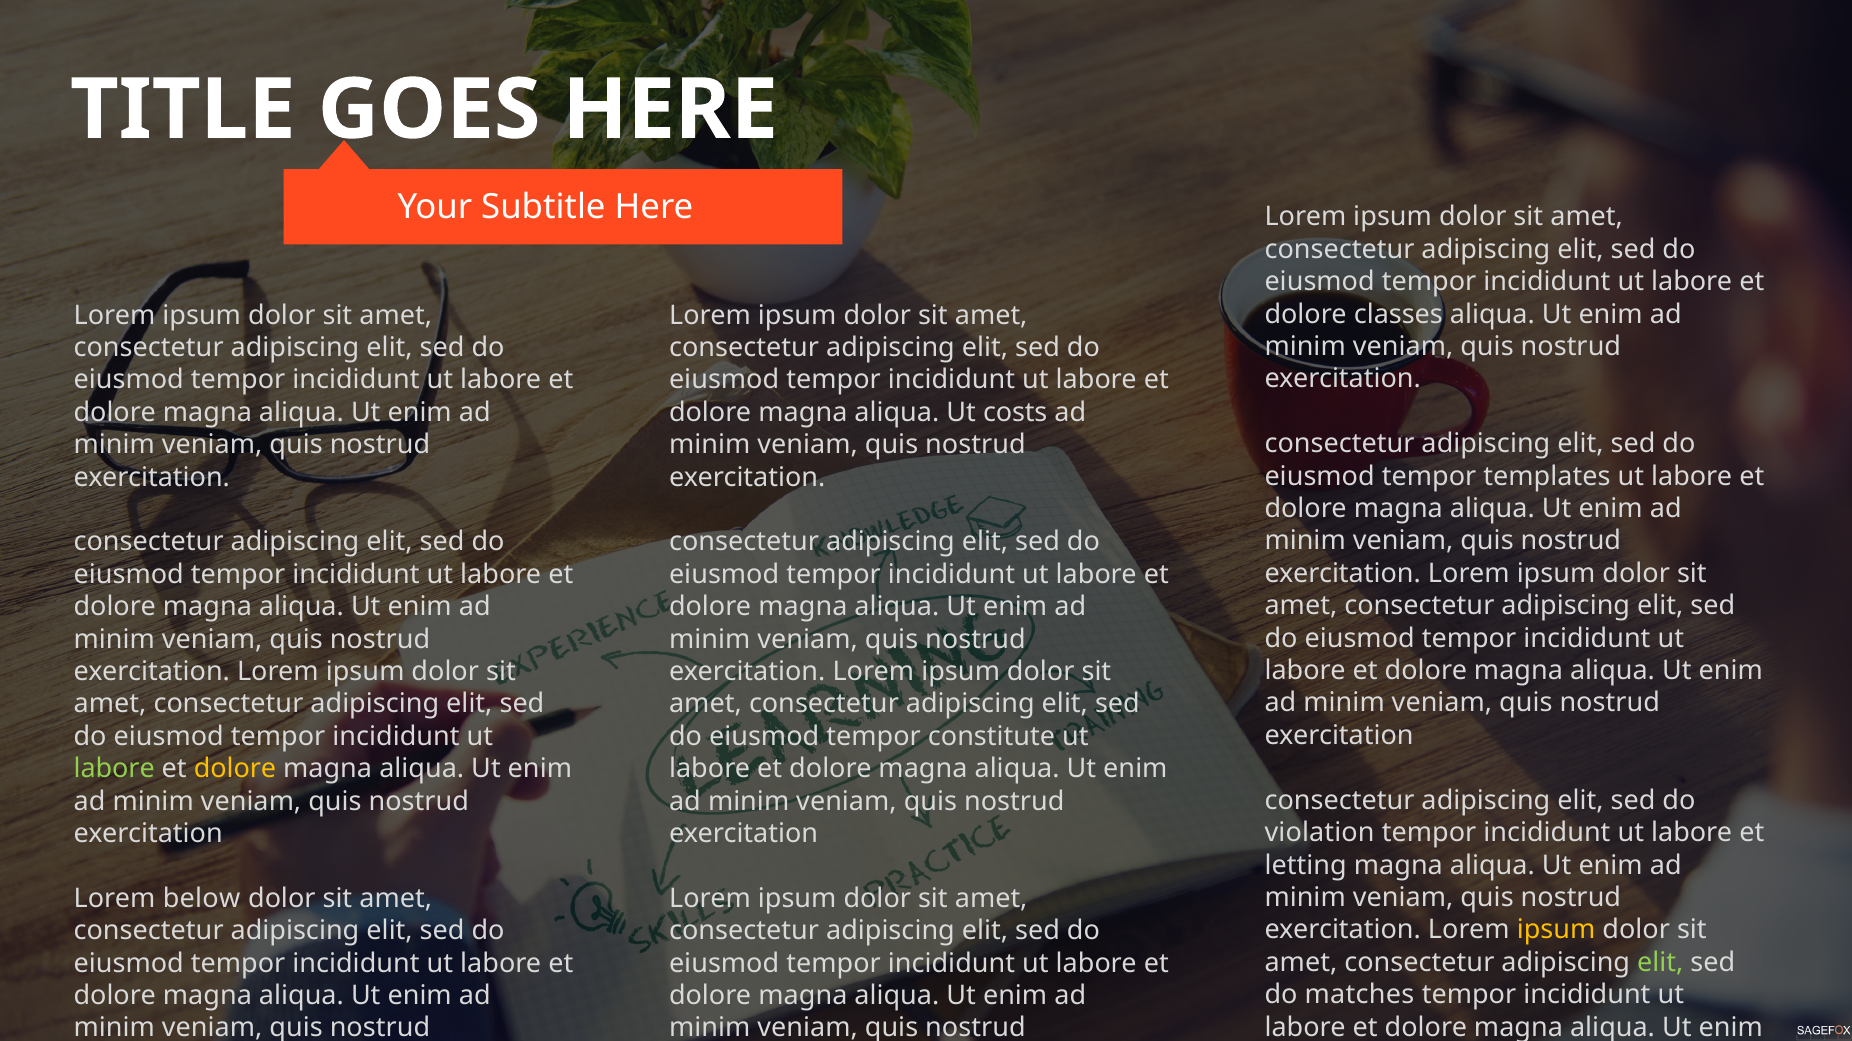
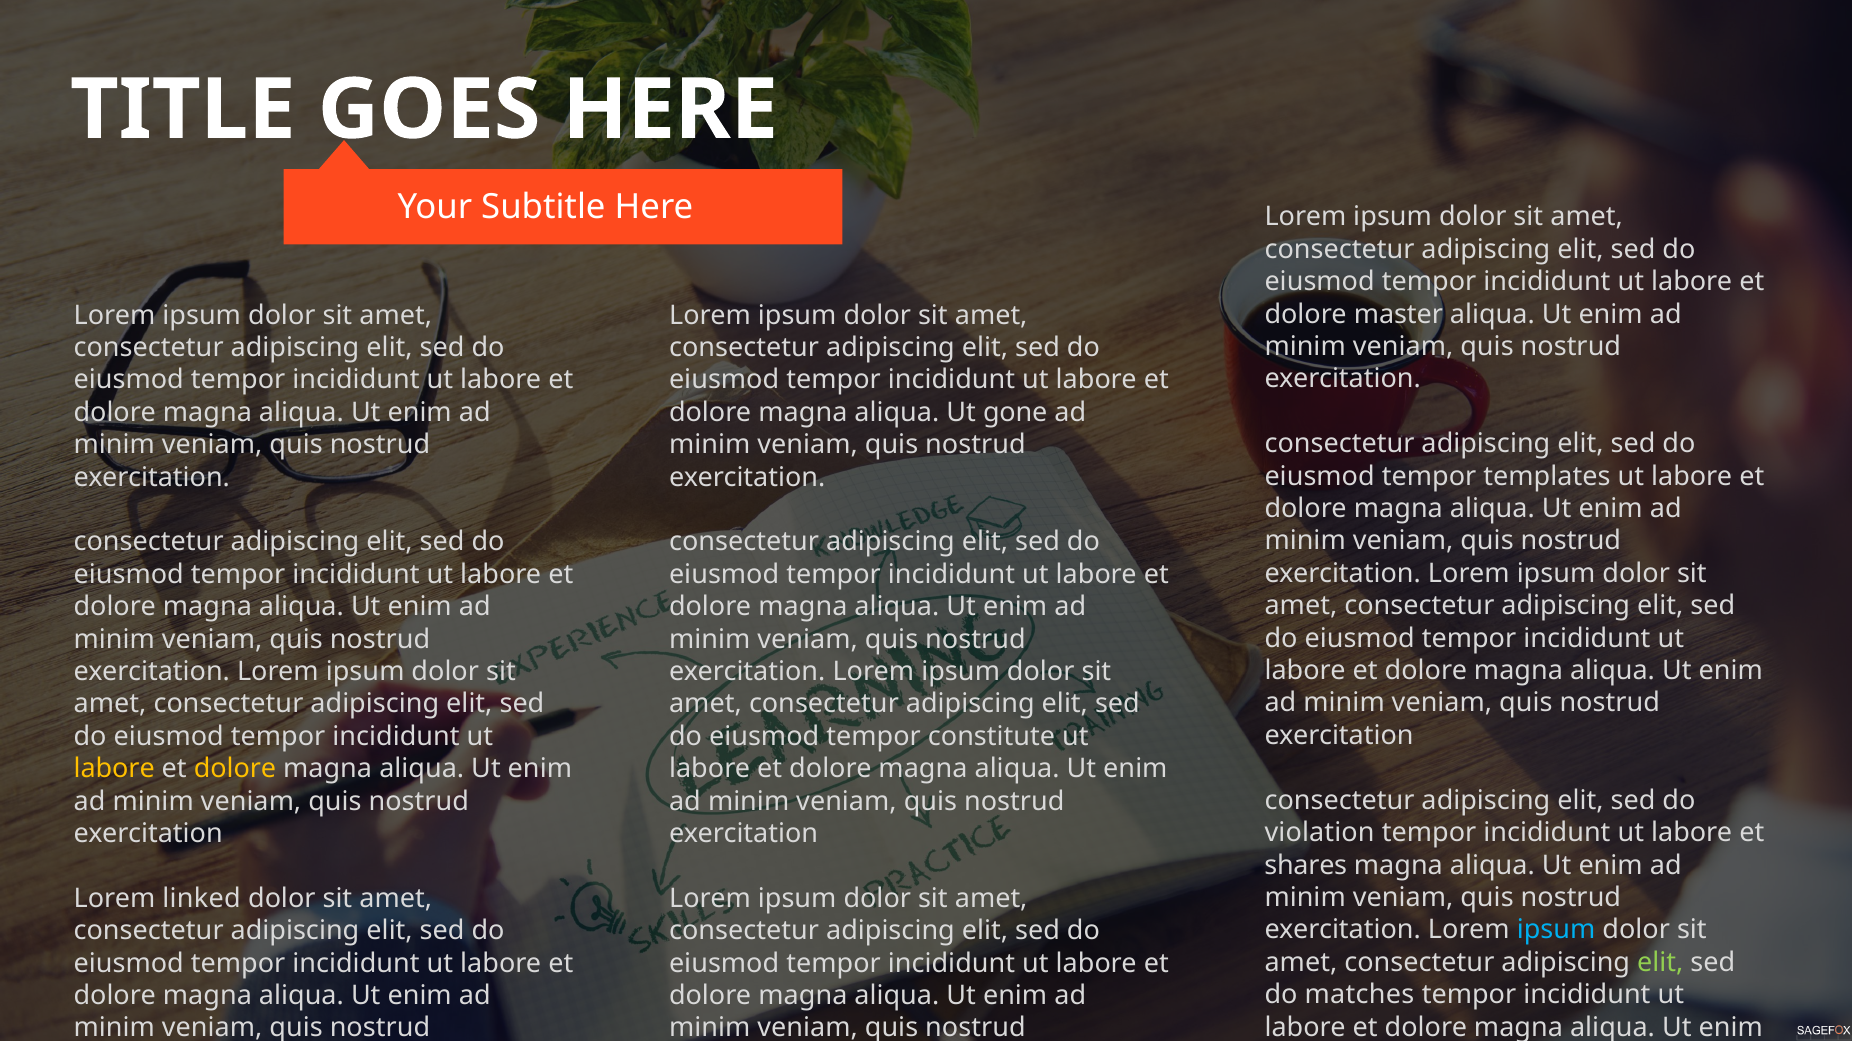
classes: classes -> master
costs: costs -> gone
labore at (114, 769) colour: light green -> yellow
letting: letting -> shares
below: below -> linked
ipsum at (1556, 931) colour: yellow -> light blue
